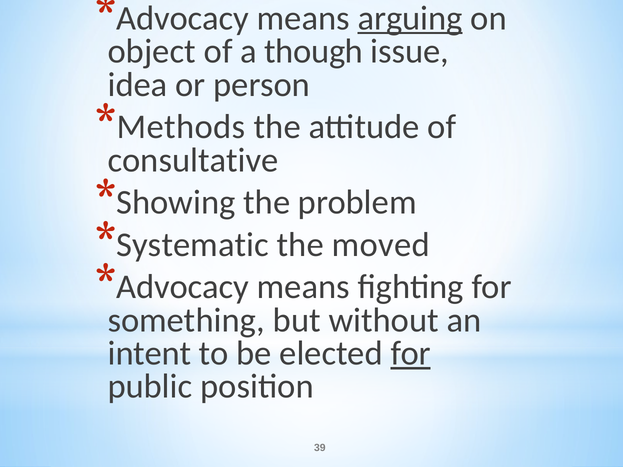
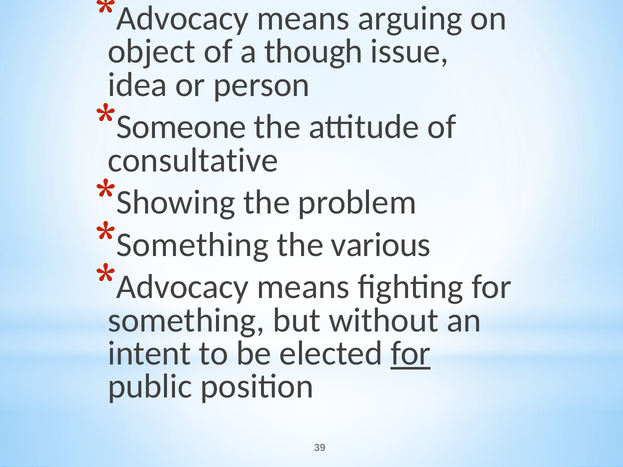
arguing underline: present -> none
Methods: Methods -> Someone
Systematic at (193, 245): Systematic -> Something
moved: moved -> various
